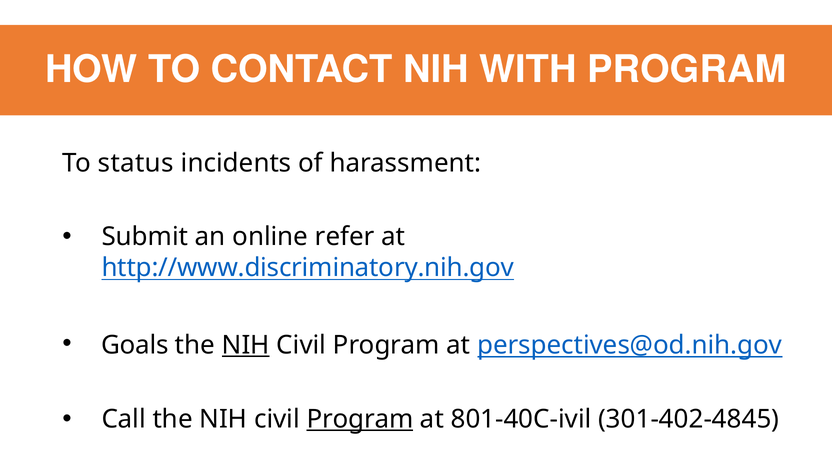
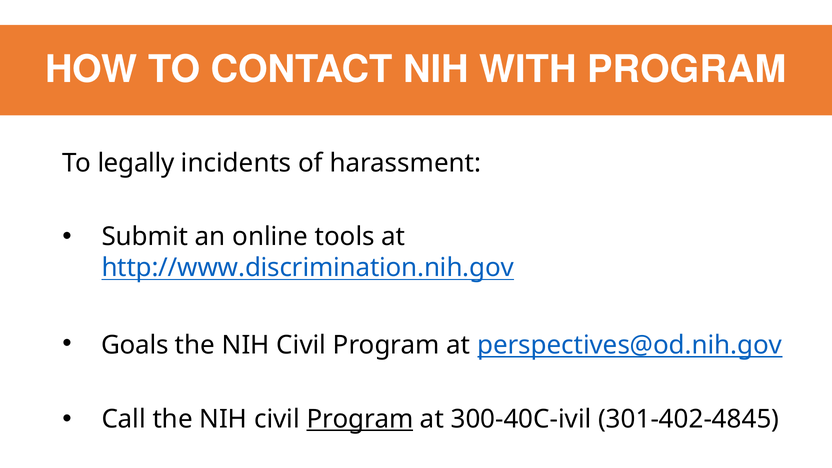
status: status -> legally
refer: refer -> tools
http://www.discriminatory.nih.gov: http://www.discriminatory.nih.gov -> http://www.discrimination.nih.gov
NIH at (246, 345) underline: present -> none
801-40C-ivil: 801-40C-ivil -> 300-40C-ivil
